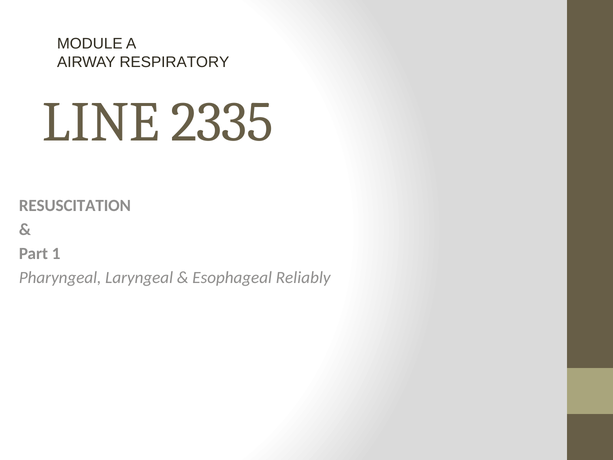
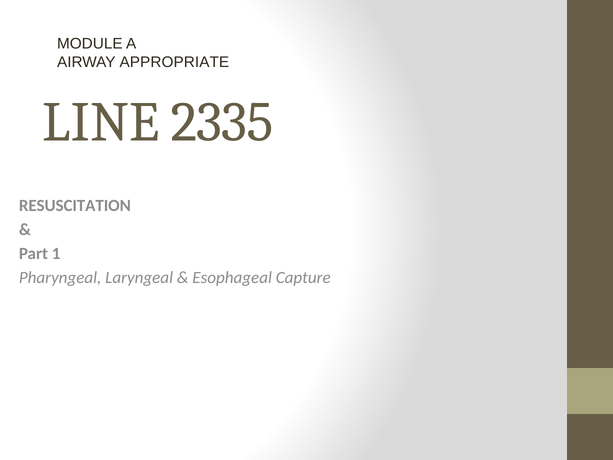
RESPIRATORY: RESPIRATORY -> APPROPRIATE
Reliably: Reliably -> Capture
